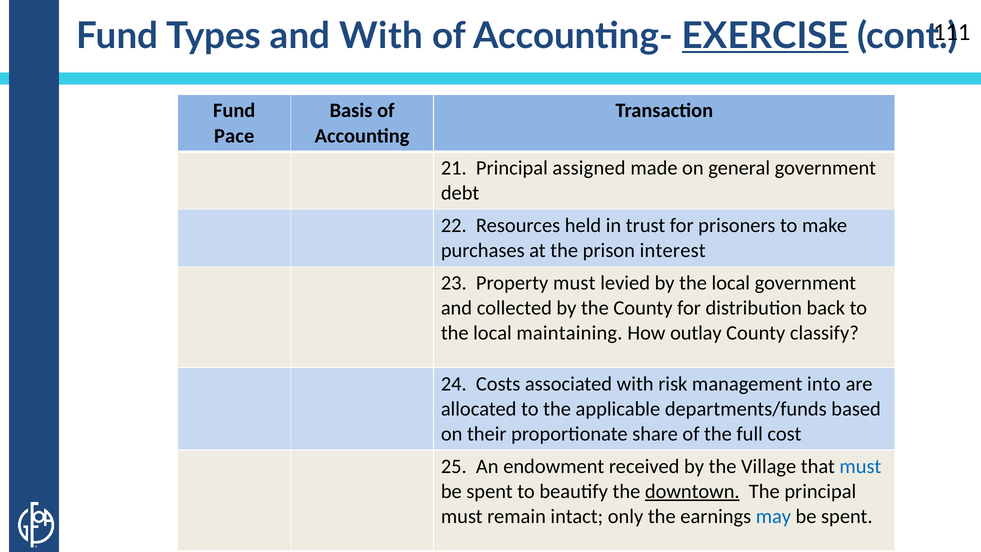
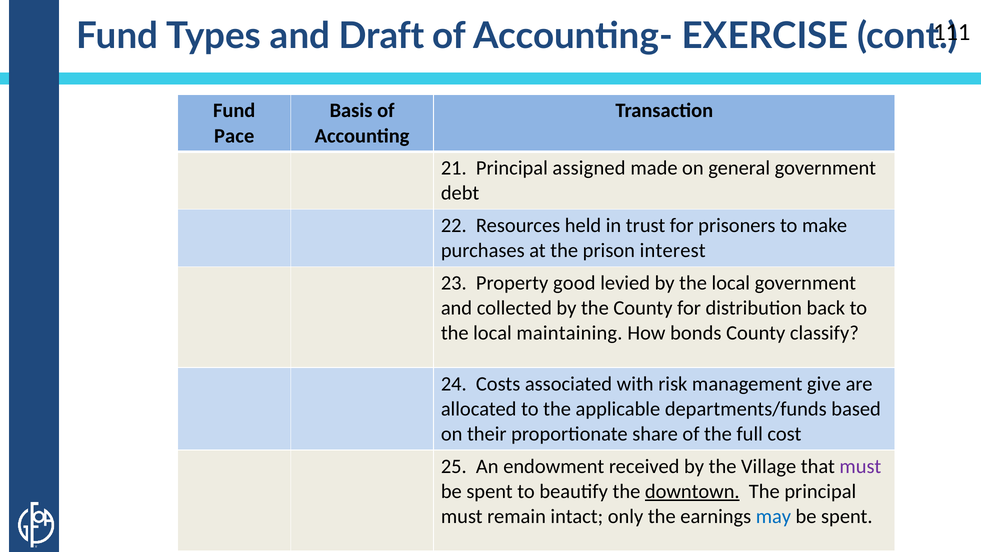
and With: With -> Draft
EXERCISE underline: present -> none
Property must: must -> good
outlay: outlay -> bonds
into: into -> give
must at (860, 466) colour: blue -> purple
